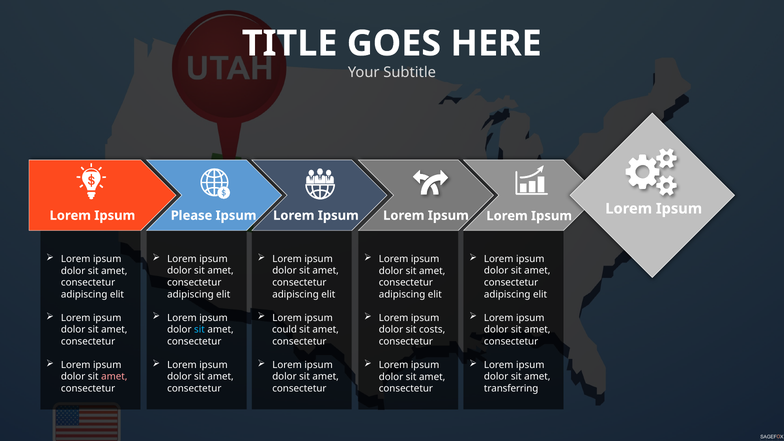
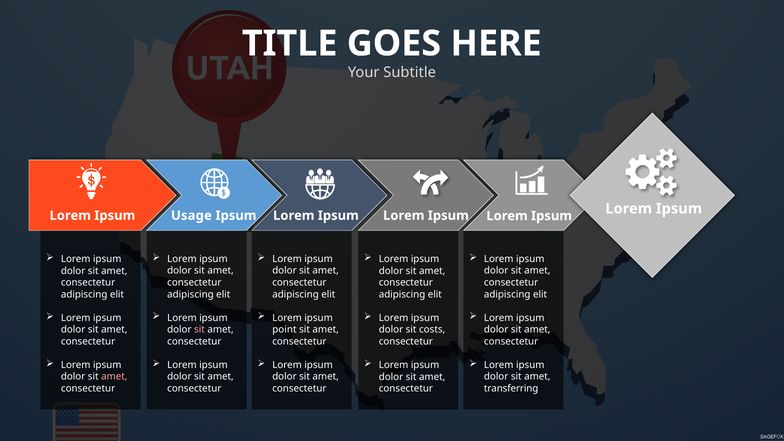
Please: Please -> Usage
sit at (199, 330) colour: light blue -> pink
could: could -> point
